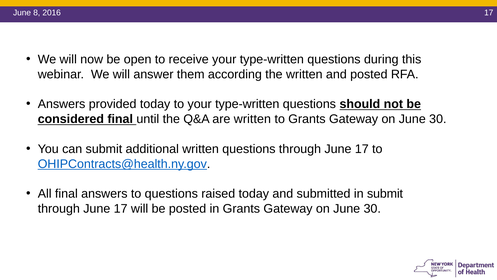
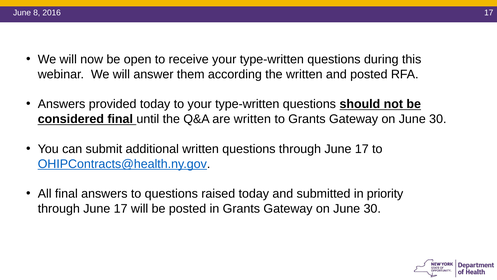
in submit: submit -> priority
